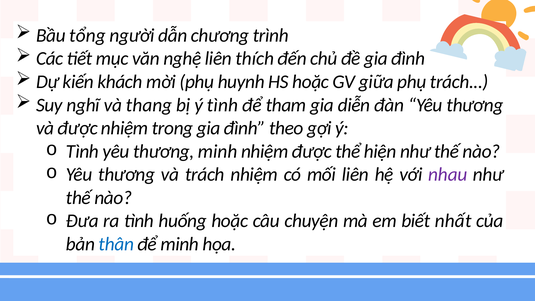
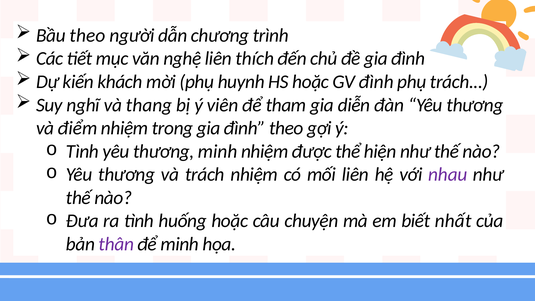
Bầu tổng: tổng -> theo
GV giữa: giữa -> đình
ý tình: tình -> viên
và được: được -> điểm
thân colour: blue -> purple
